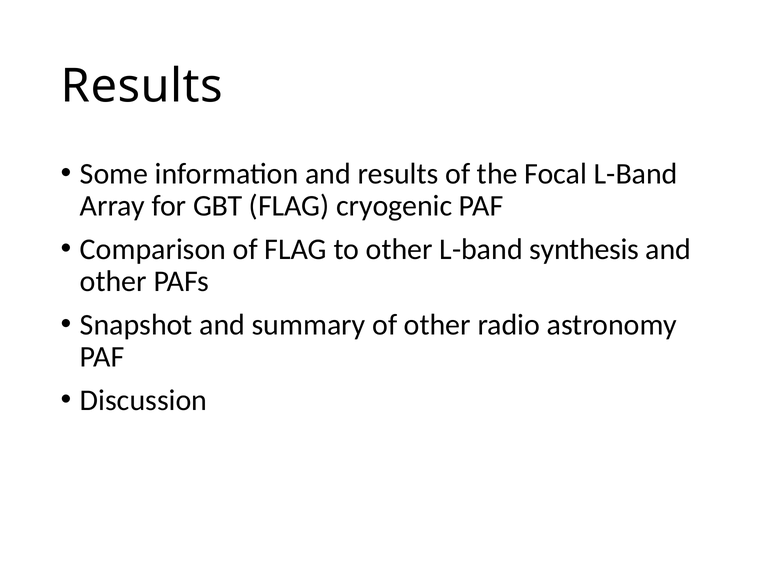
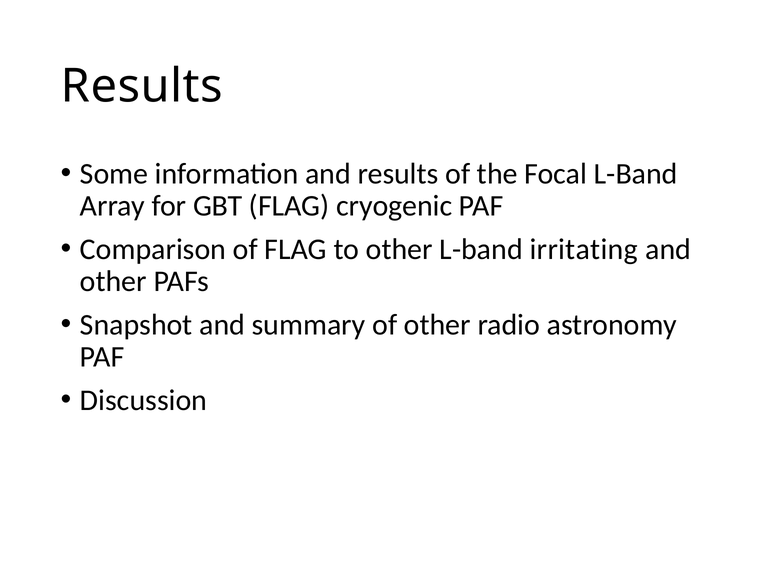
synthesis: synthesis -> irritating
